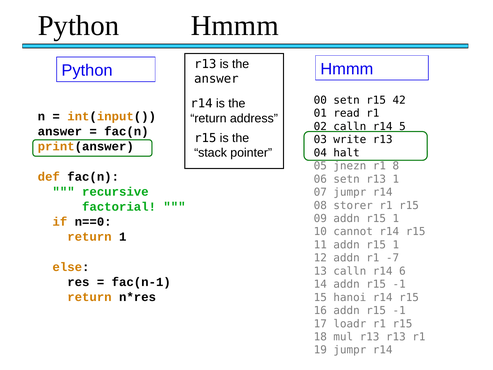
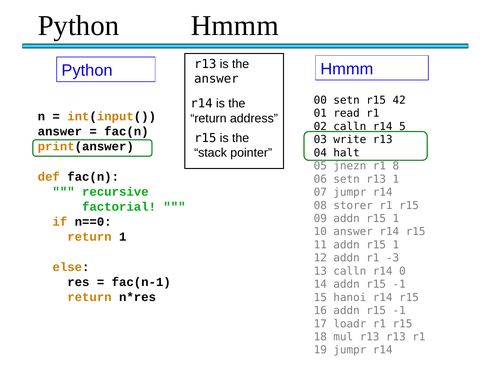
10 cannot: cannot -> answer
-7: -7 -> -3
6: 6 -> 0
